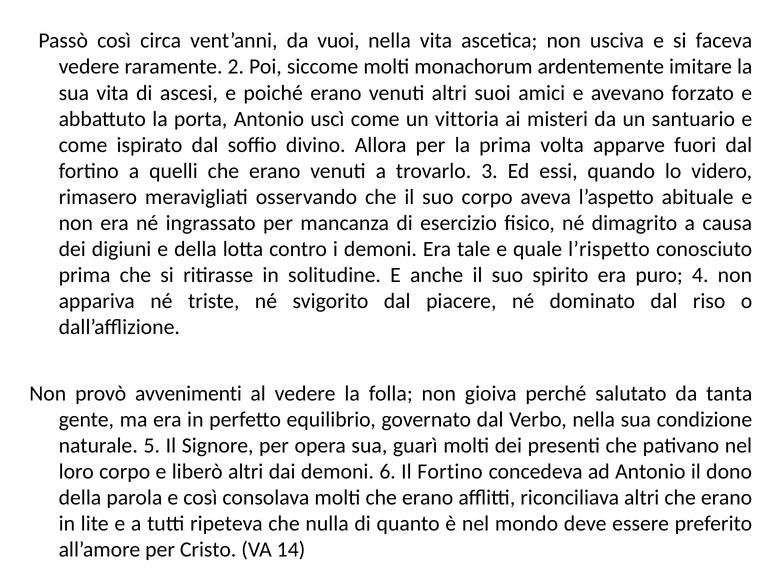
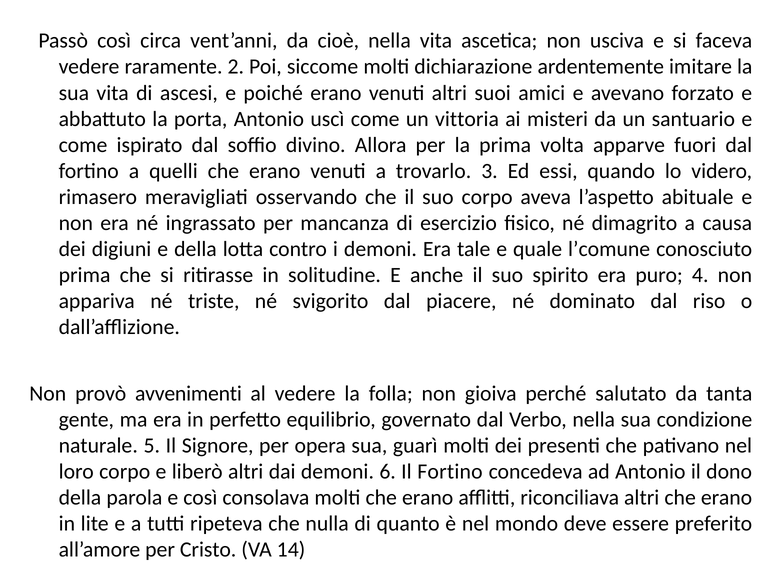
vuoi: vuoi -> cioè
monachorum: monachorum -> dichiarazione
l’rispetto: l’rispetto -> l’comune
